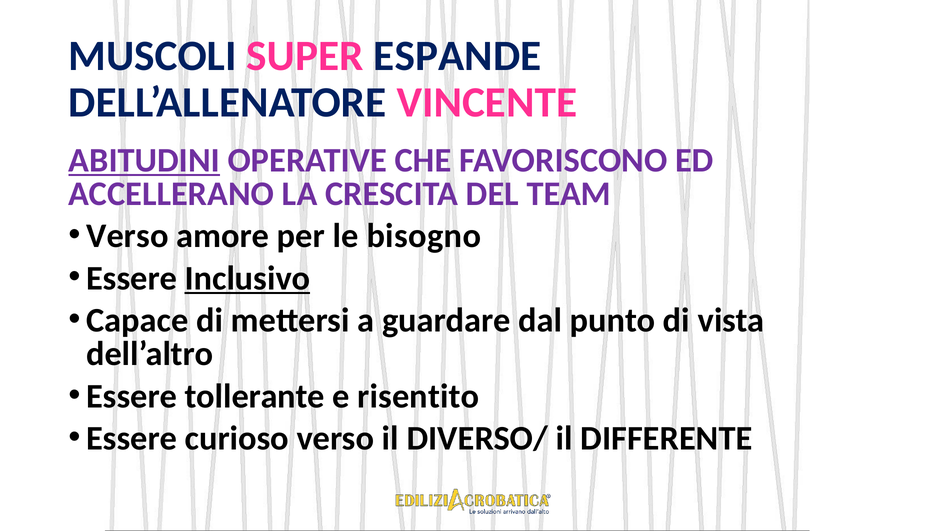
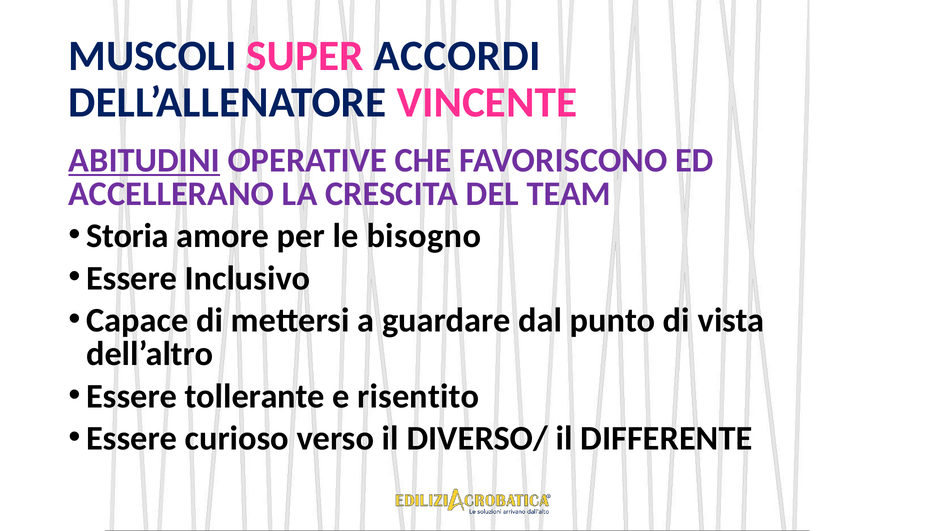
ESPANDE: ESPANDE -> ACCORDI
Verso at (127, 236): Verso -> Storia
Inclusivo underline: present -> none
